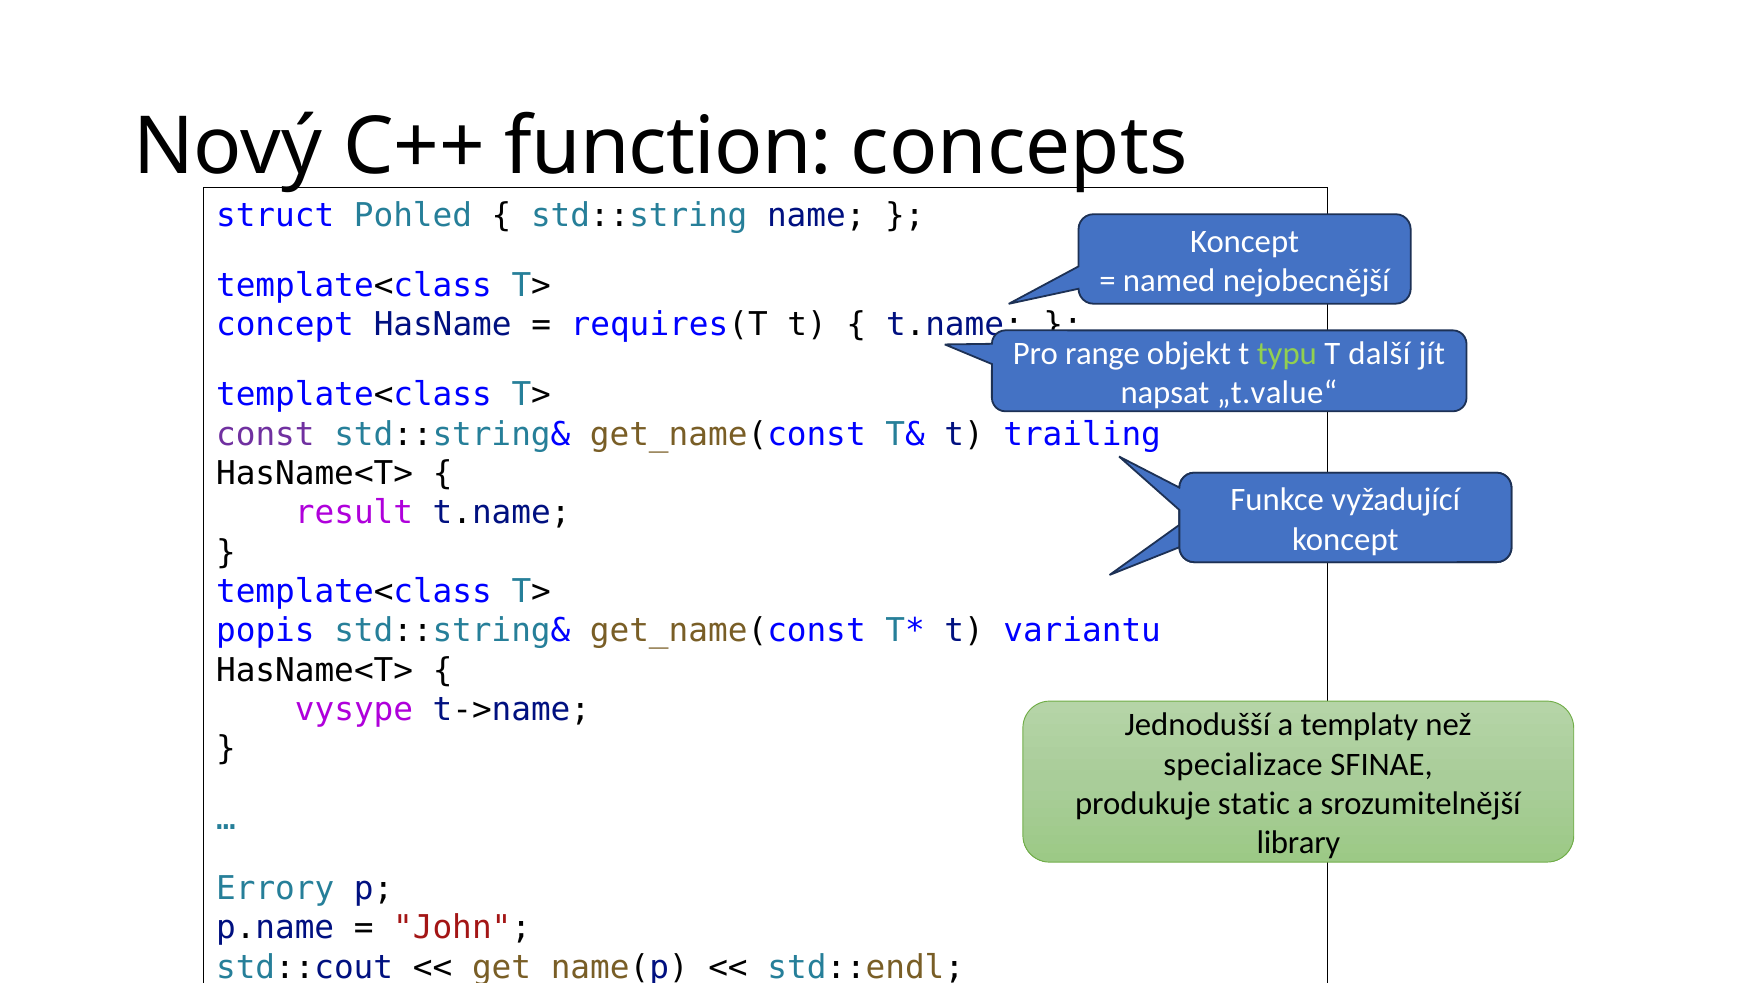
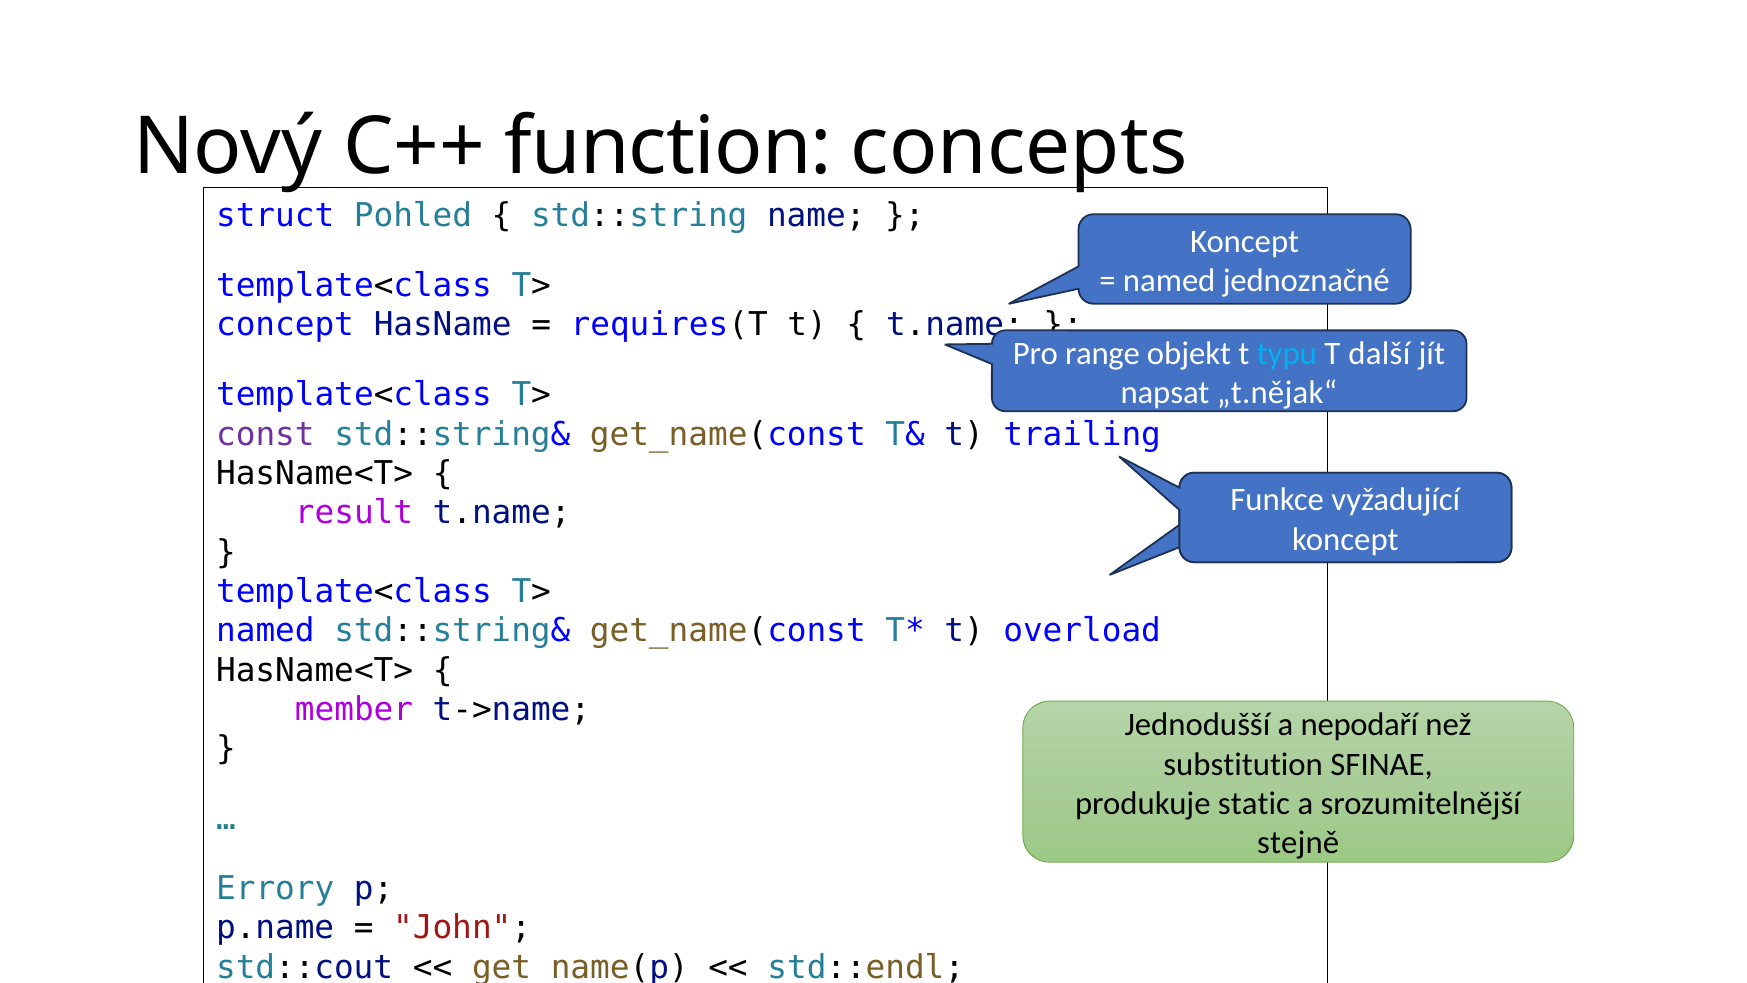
nejobecnější: nejobecnější -> jednoznačné
typu colour: light green -> light blue
„t.value“: „t.value“ -> „t.nějak“
popis at (265, 631): popis -> named
variantu: variantu -> overload
vysype: vysype -> member
templaty: templaty -> nepodaří
specializace: specializace -> substitution
library: library -> stejně
